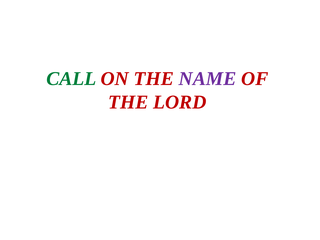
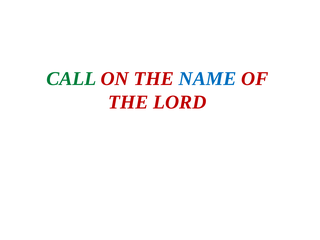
NAME colour: purple -> blue
